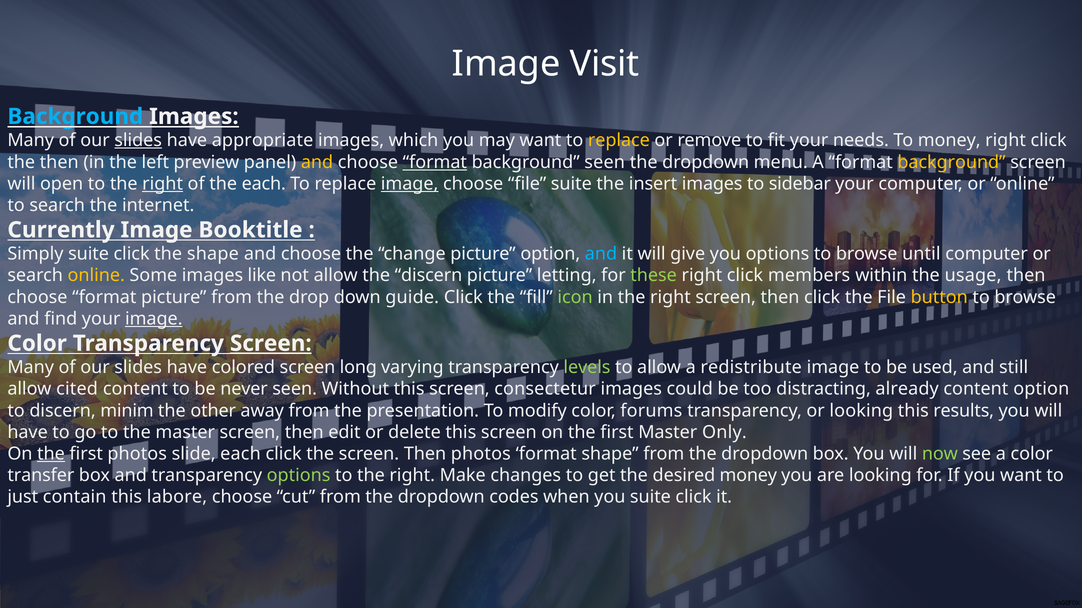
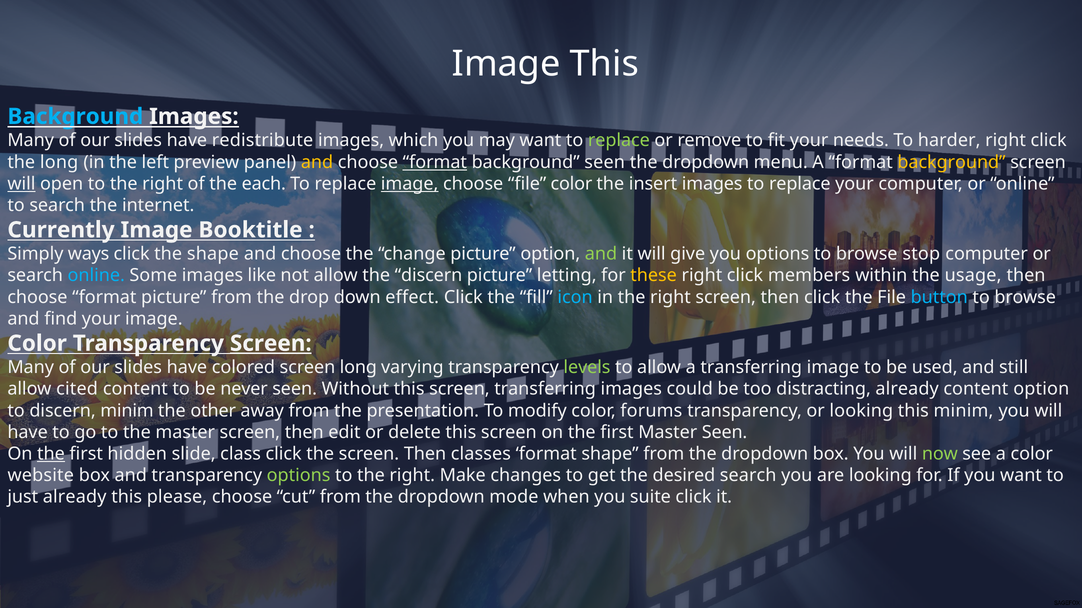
Image Visit: Visit -> This
slides at (138, 141) underline: present -> none
appropriate: appropriate -> redistribute
replace at (619, 141) colour: yellow -> light green
To money: money -> harder
the then: then -> long
will at (21, 184) underline: none -> present
right at (163, 184) underline: present -> none
file suite: suite -> color
sidebar at (800, 184): sidebar -> replace
Simply suite: suite -> ways
and at (601, 254) colour: light blue -> light green
until: until -> stop
online at (96, 276) colour: yellow -> light blue
these colour: light green -> yellow
guide: guide -> effect
icon colour: light green -> light blue
button colour: yellow -> light blue
image at (154, 319) underline: present -> none
a redistribute: redistribute -> transferring
screen consectetur: consectetur -> transferring
this results: results -> minim
Master Only: Only -> Seen
first photos: photos -> hidden
slide each: each -> class
Then photos: photos -> classes
transfer: transfer -> website
desired money: money -> search
just contain: contain -> already
labore: labore -> please
codes: codes -> mode
